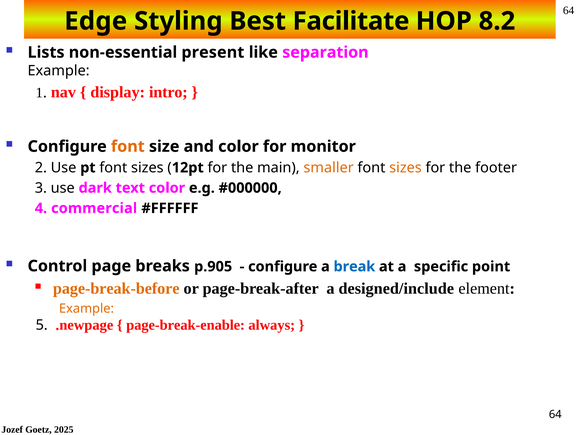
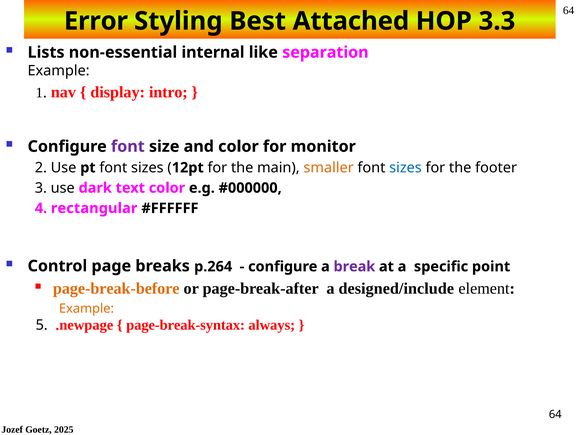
Edge: Edge -> Error
Facilitate: Facilitate -> Attached
8.2: 8.2 -> 3.3
present: present -> internal
font at (128, 146) colour: orange -> purple
sizes at (405, 168) colour: orange -> blue
commercial: commercial -> rectangular
p.905: p.905 -> p.264
break colour: blue -> purple
page-break-enable: page-break-enable -> page-break-syntax
